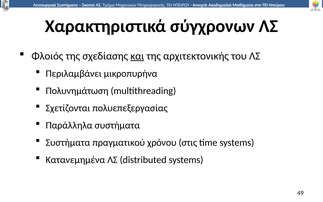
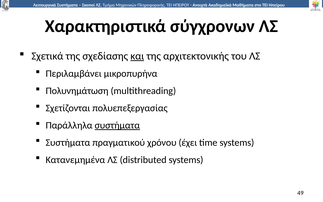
Φλοιός: Φλοιός -> Σχετικά
συστήματα at (117, 125) underline: none -> present
στις: στις -> έχει
